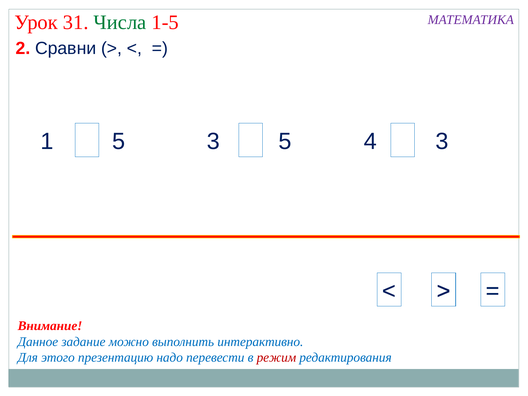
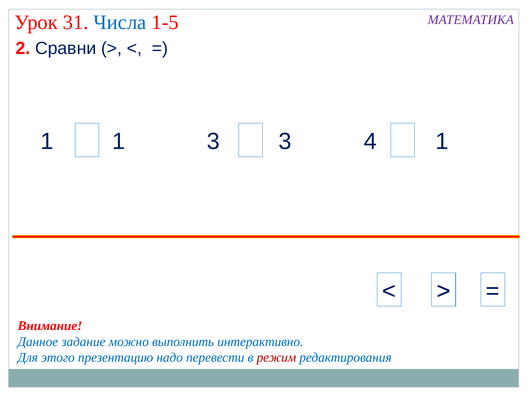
Числа colour: green -> blue
5 at (119, 141): 5 -> 1
3 5: 5 -> 3
4 3: 3 -> 1
